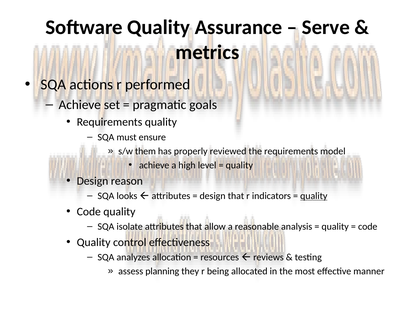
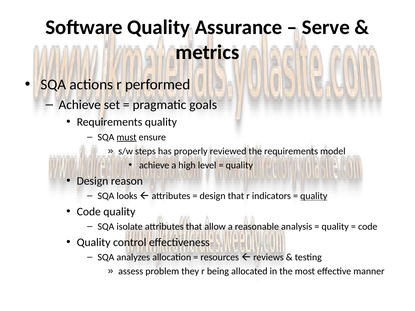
must underline: none -> present
them: them -> steps
planning: planning -> problem
